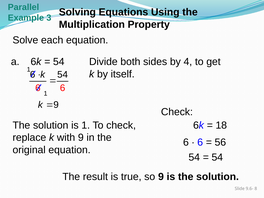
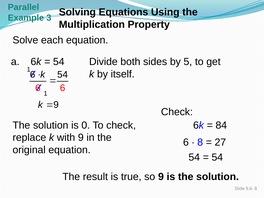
4: 4 -> 5
is 1: 1 -> 0
18: 18 -> 84
6 at (200, 142): 6 -> 8
56: 56 -> 27
